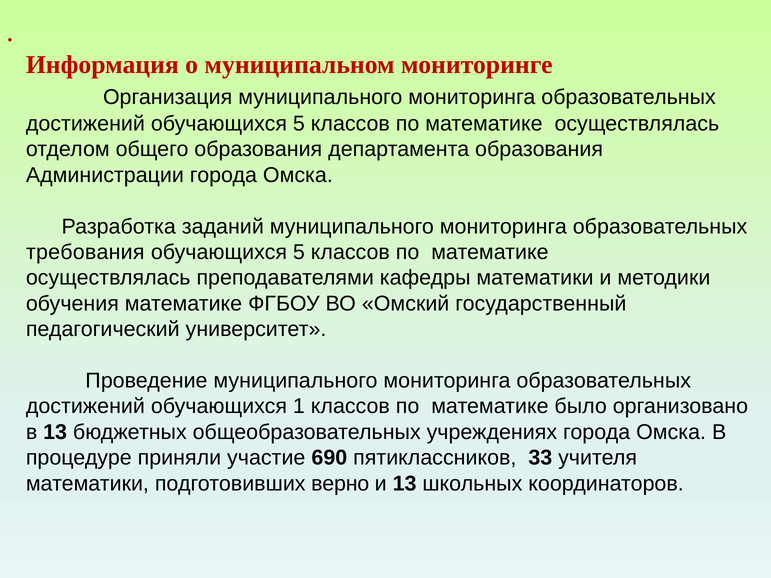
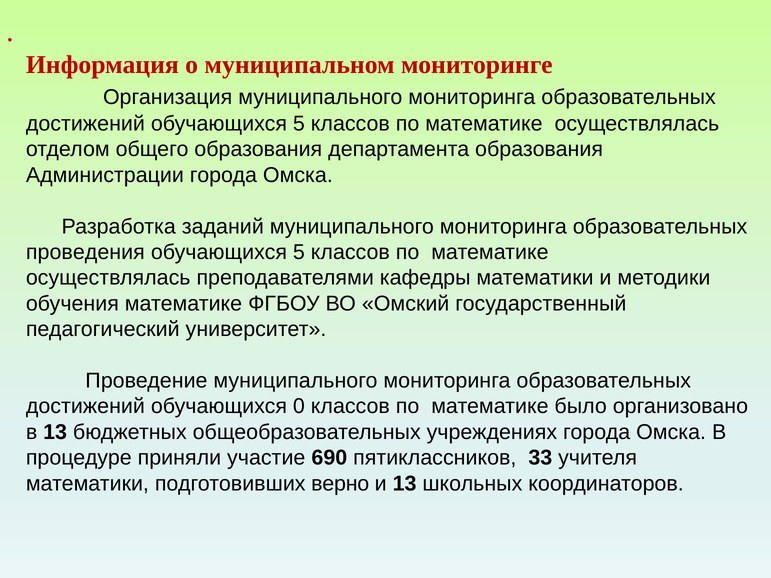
требования: требования -> проведения
1: 1 -> 0
